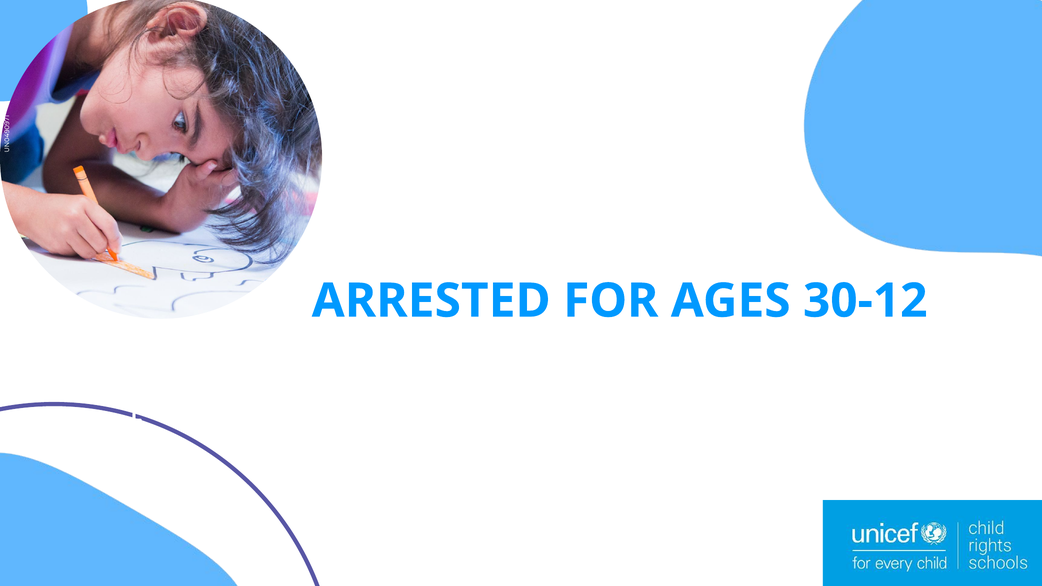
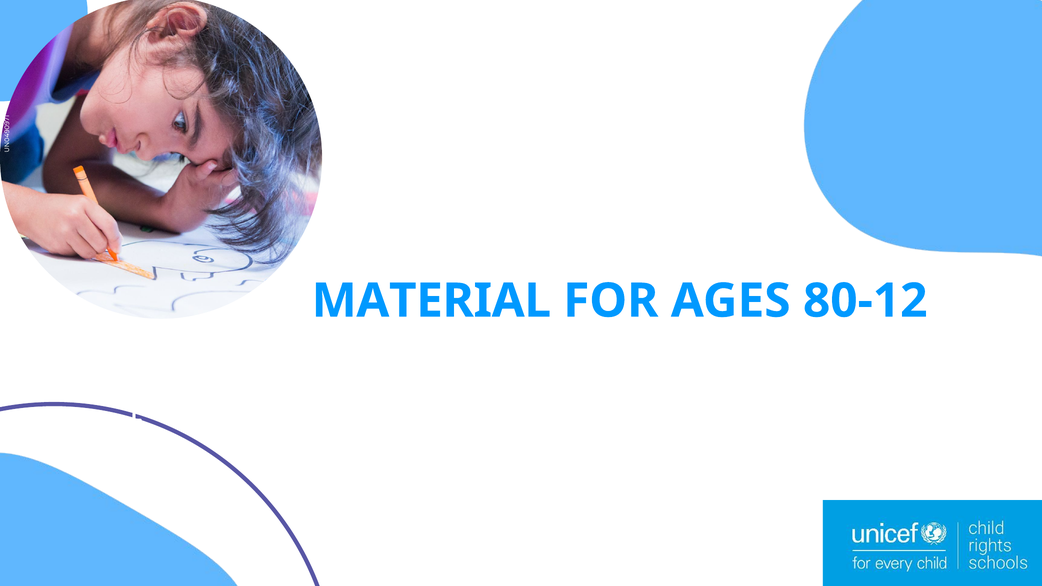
ARRESTED: ARRESTED -> MATERIAL
30-12: 30-12 -> 80-12
